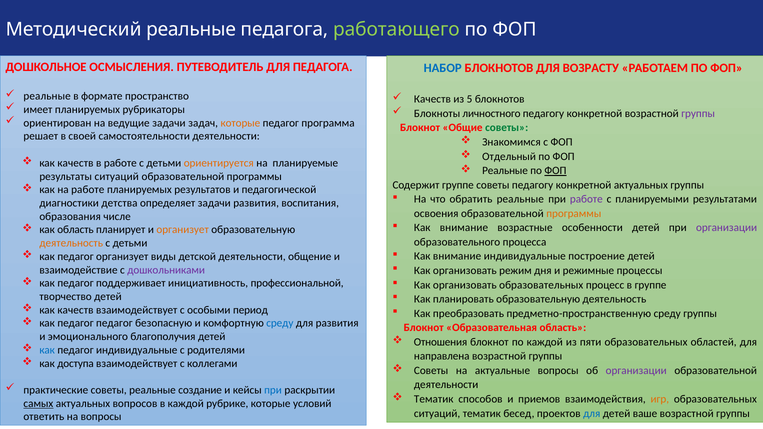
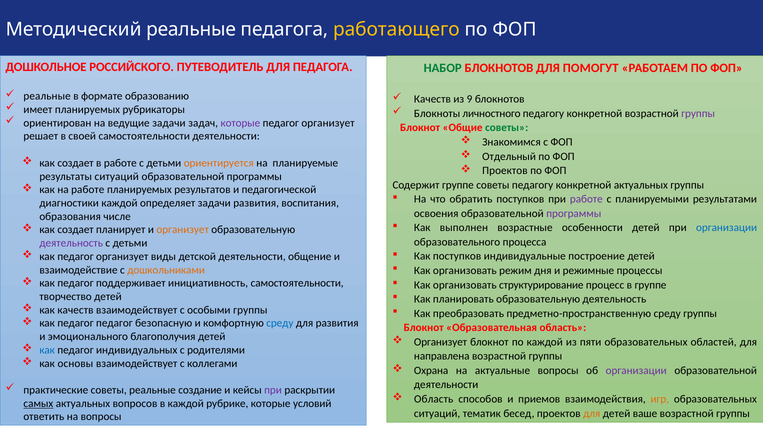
работающего colour: light green -> yellow
ОСМЫСЛЕНИЯ: ОСМЫСЛЕНИЯ -> РОССИЙСКОГО
НАБОР colour: blue -> green
ВОЗРАСТУ: ВОЗРАСТУ -> ПОМОГУТ
пространство: пространство -> образованию
5: 5 -> 9
которые at (240, 123) colour: orange -> purple
программа at (328, 123): программа -> организует
качеств at (75, 163): качеств -> создает
Реальные at (505, 171): Реальные -> Проектов
ФОП at (555, 171) underline: present -> none
обратить реальные: реальные -> поступков
диагностики детства: детства -> каждой
программы at (574, 214) colour: orange -> purple
внимание at (464, 228): внимание -> выполнен
организации at (727, 228) colour: purple -> blue
область at (76, 230): область -> создает
деятельность at (71, 243) colour: orange -> purple
внимание at (457, 256): внимание -> поступков
дошкольниками colour: purple -> orange
инициативность профессиональной: профессиональной -> самостоятельности
организовать образовательных: образовательных -> структурирование
особыми период: период -> группы
Отношения at (441, 342): Отношения -> Организует
педагог индивидуальные: индивидуальные -> индивидуальных
доступа: доступа -> основы
Советы at (431, 371): Советы -> Охрана
при at (273, 390) colour: blue -> purple
Тематик at (434, 399): Тематик -> Область
для at (592, 414) colour: blue -> orange
